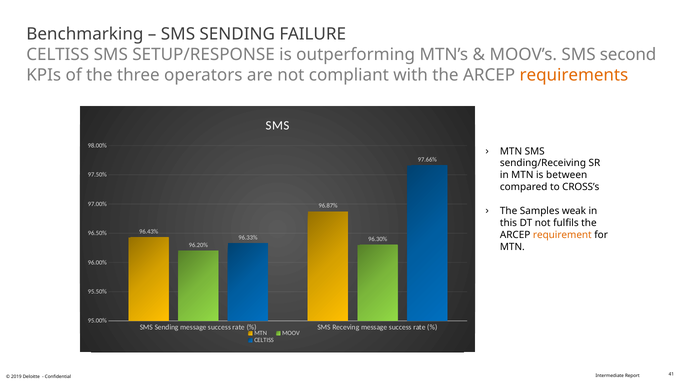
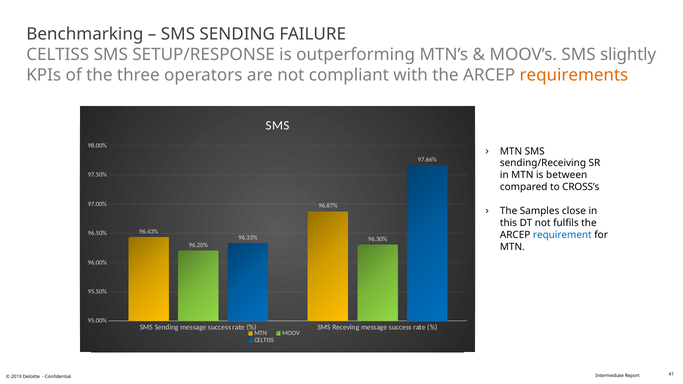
second: second -> slightly
weak: weak -> close
requirement colour: orange -> blue
